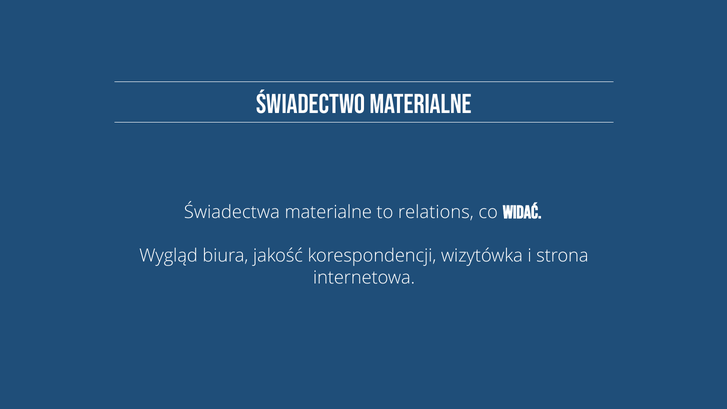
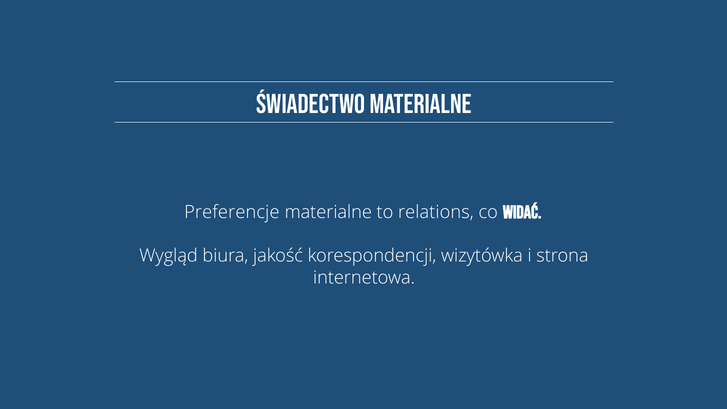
Świadectwa: Świadectwa -> Preferencje
